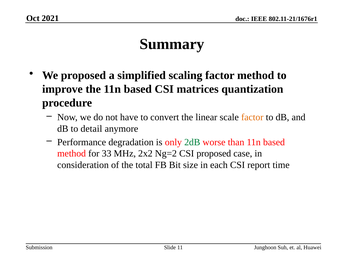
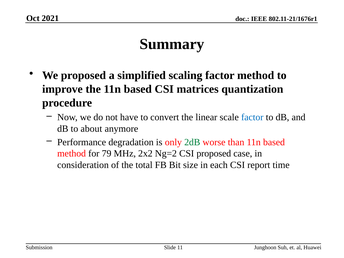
factor at (252, 117) colour: orange -> blue
detail: detail -> about
33: 33 -> 79
